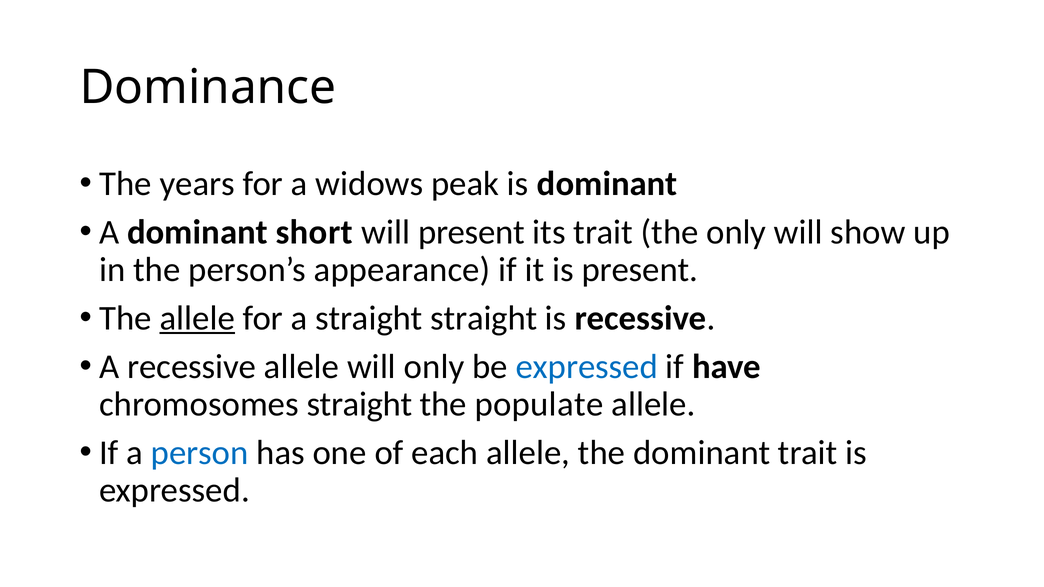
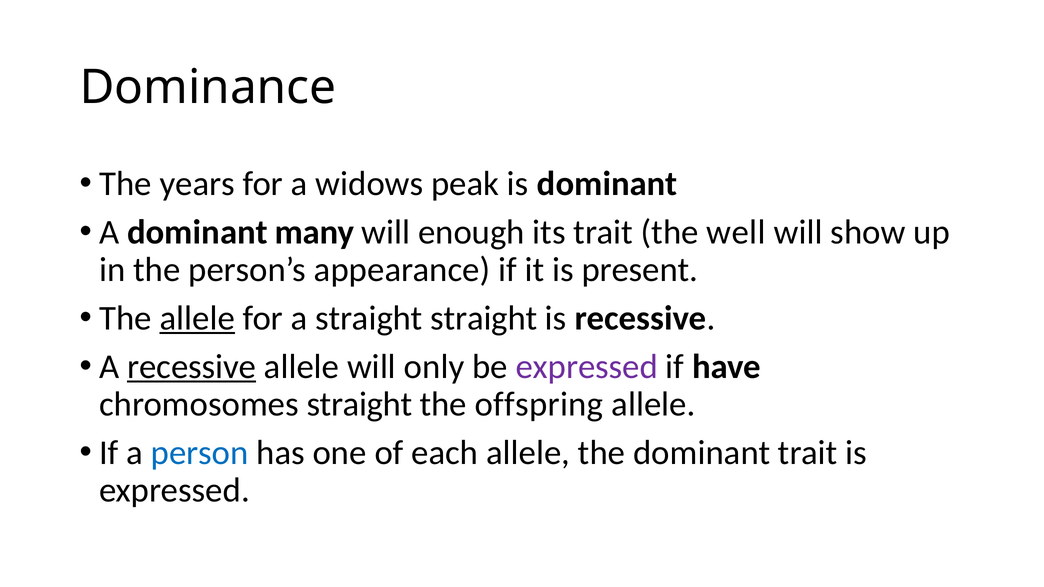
short: short -> many
will present: present -> enough
the only: only -> well
recessive at (192, 367) underline: none -> present
expressed at (587, 367) colour: blue -> purple
populate: populate -> offspring
